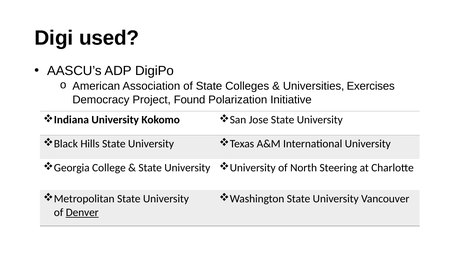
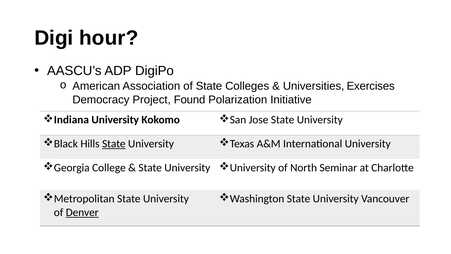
used: used -> hour
State at (114, 144) underline: none -> present
Steering: Steering -> Seminar
